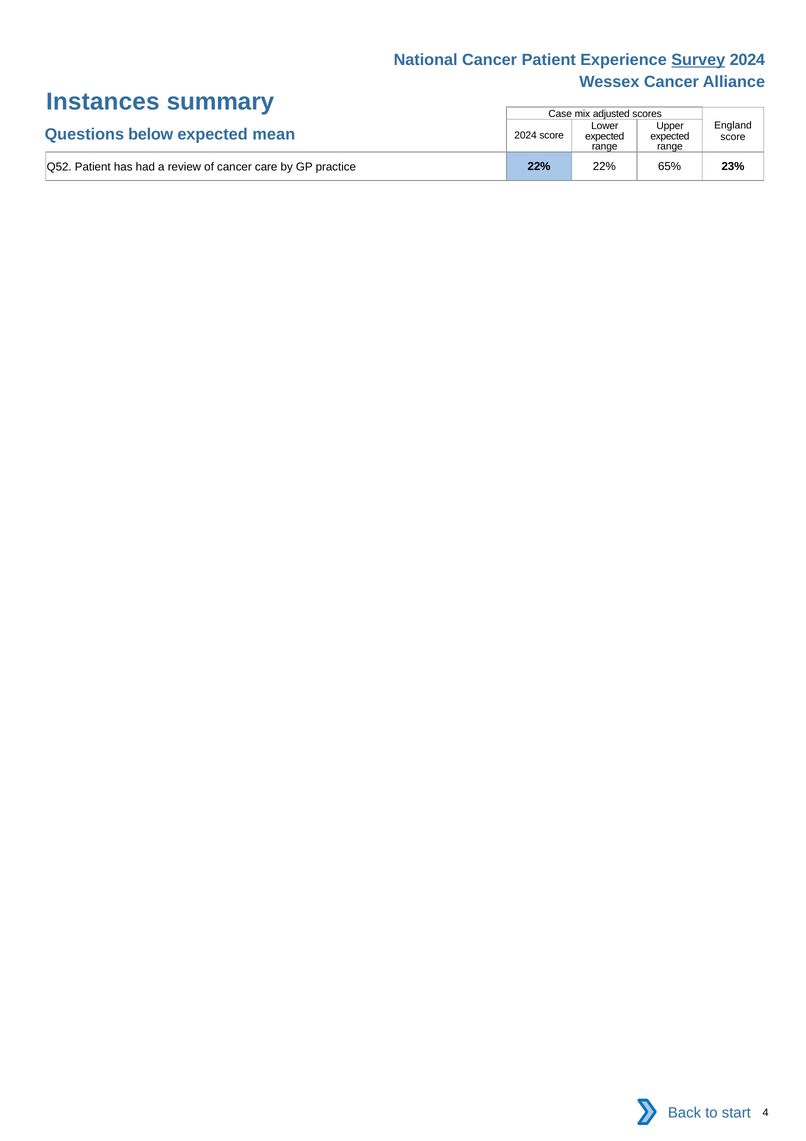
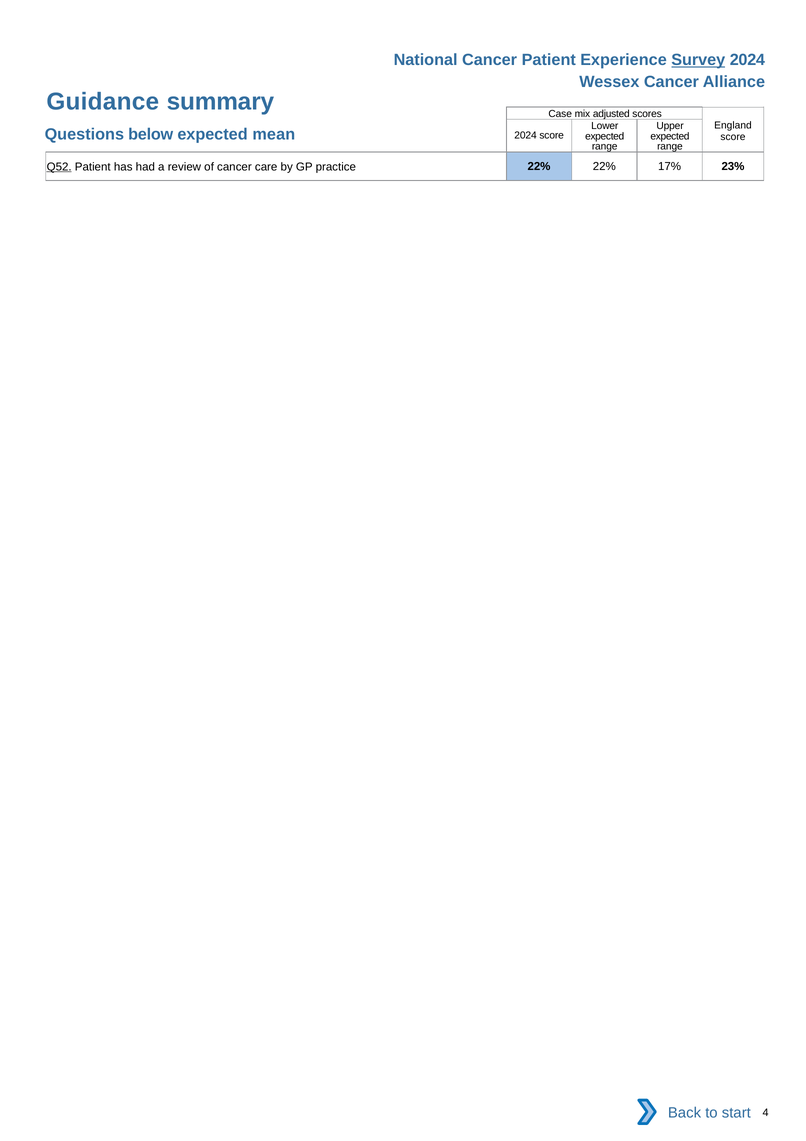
Instances: Instances -> Guidance
Q52 underline: none -> present
65%: 65% -> 17%
